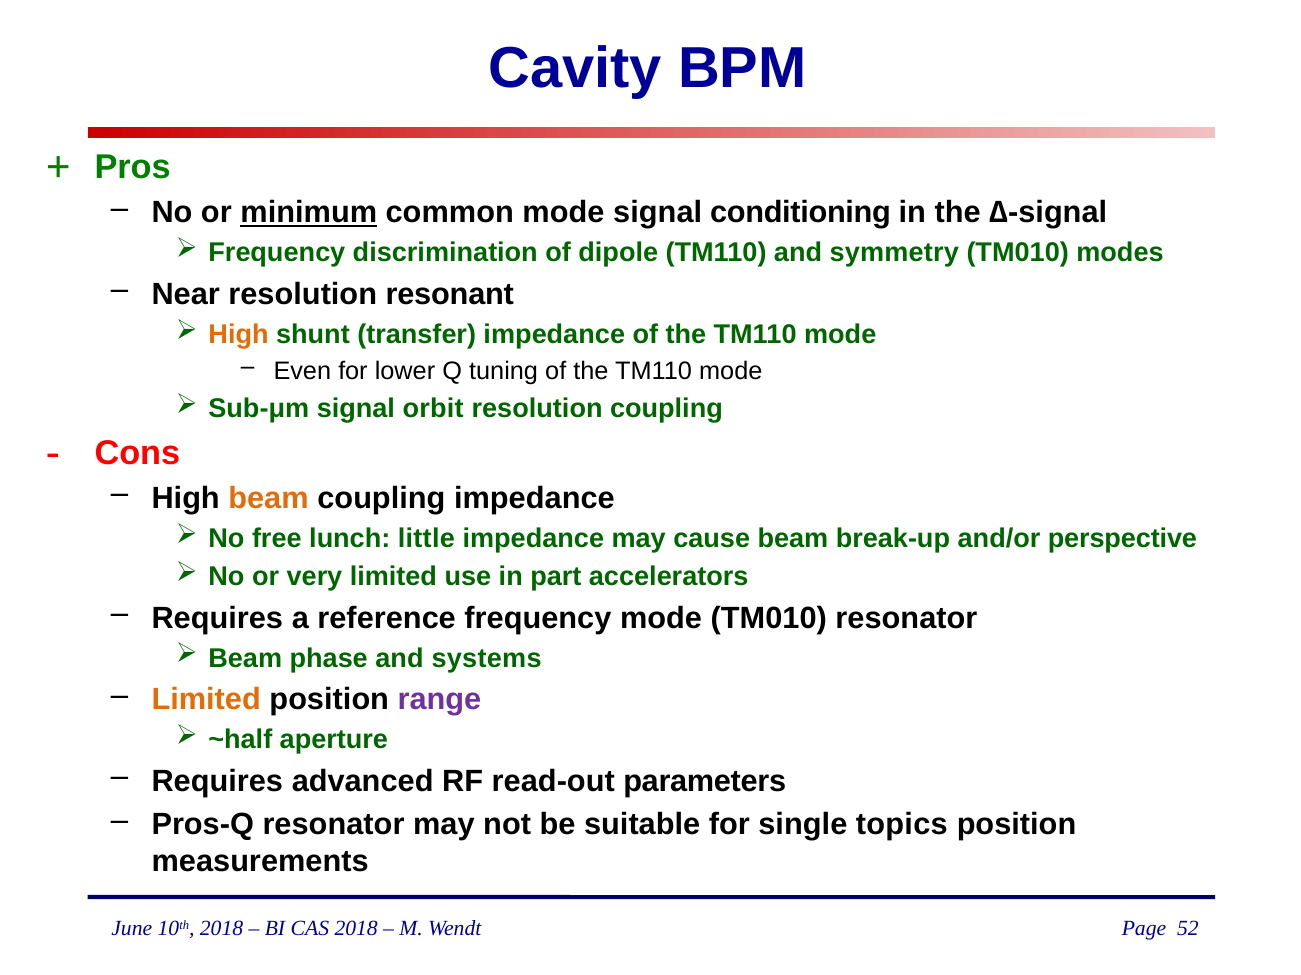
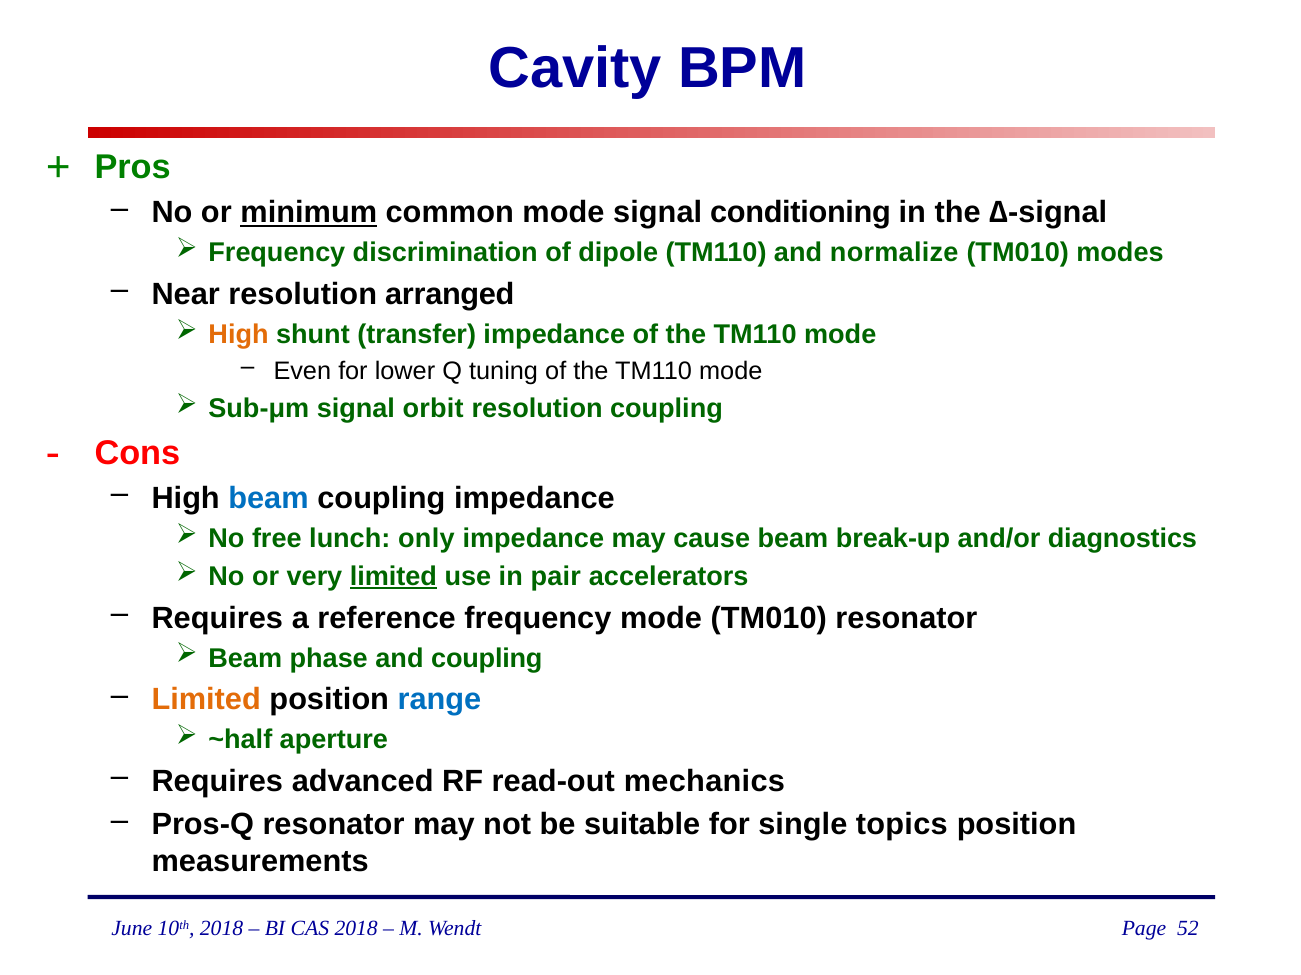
symmetry: symmetry -> normalize
resonant: resonant -> arranged
beam at (268, 498) colour: orange -> blue
little: little -> only
perspective: perspective -> diagnostics
limited at (393, 577) underline: none -> present
part: part -> pair
and systems: systems -> coupling
range colour: purple -> blue
parameters: parameters -> mechanics
